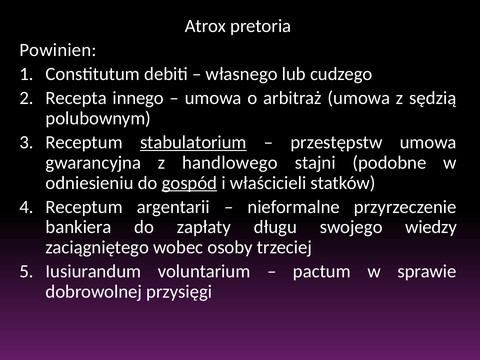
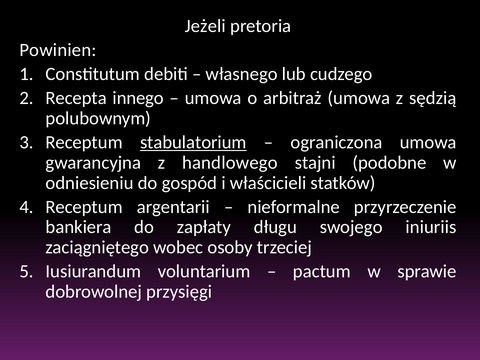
Atrox: Atrox -> Jeżeli
przestępstw: przestępstw -> ograniczona
gospód underline: present -> none
wiedzy: wiedzy -> iniuriis
